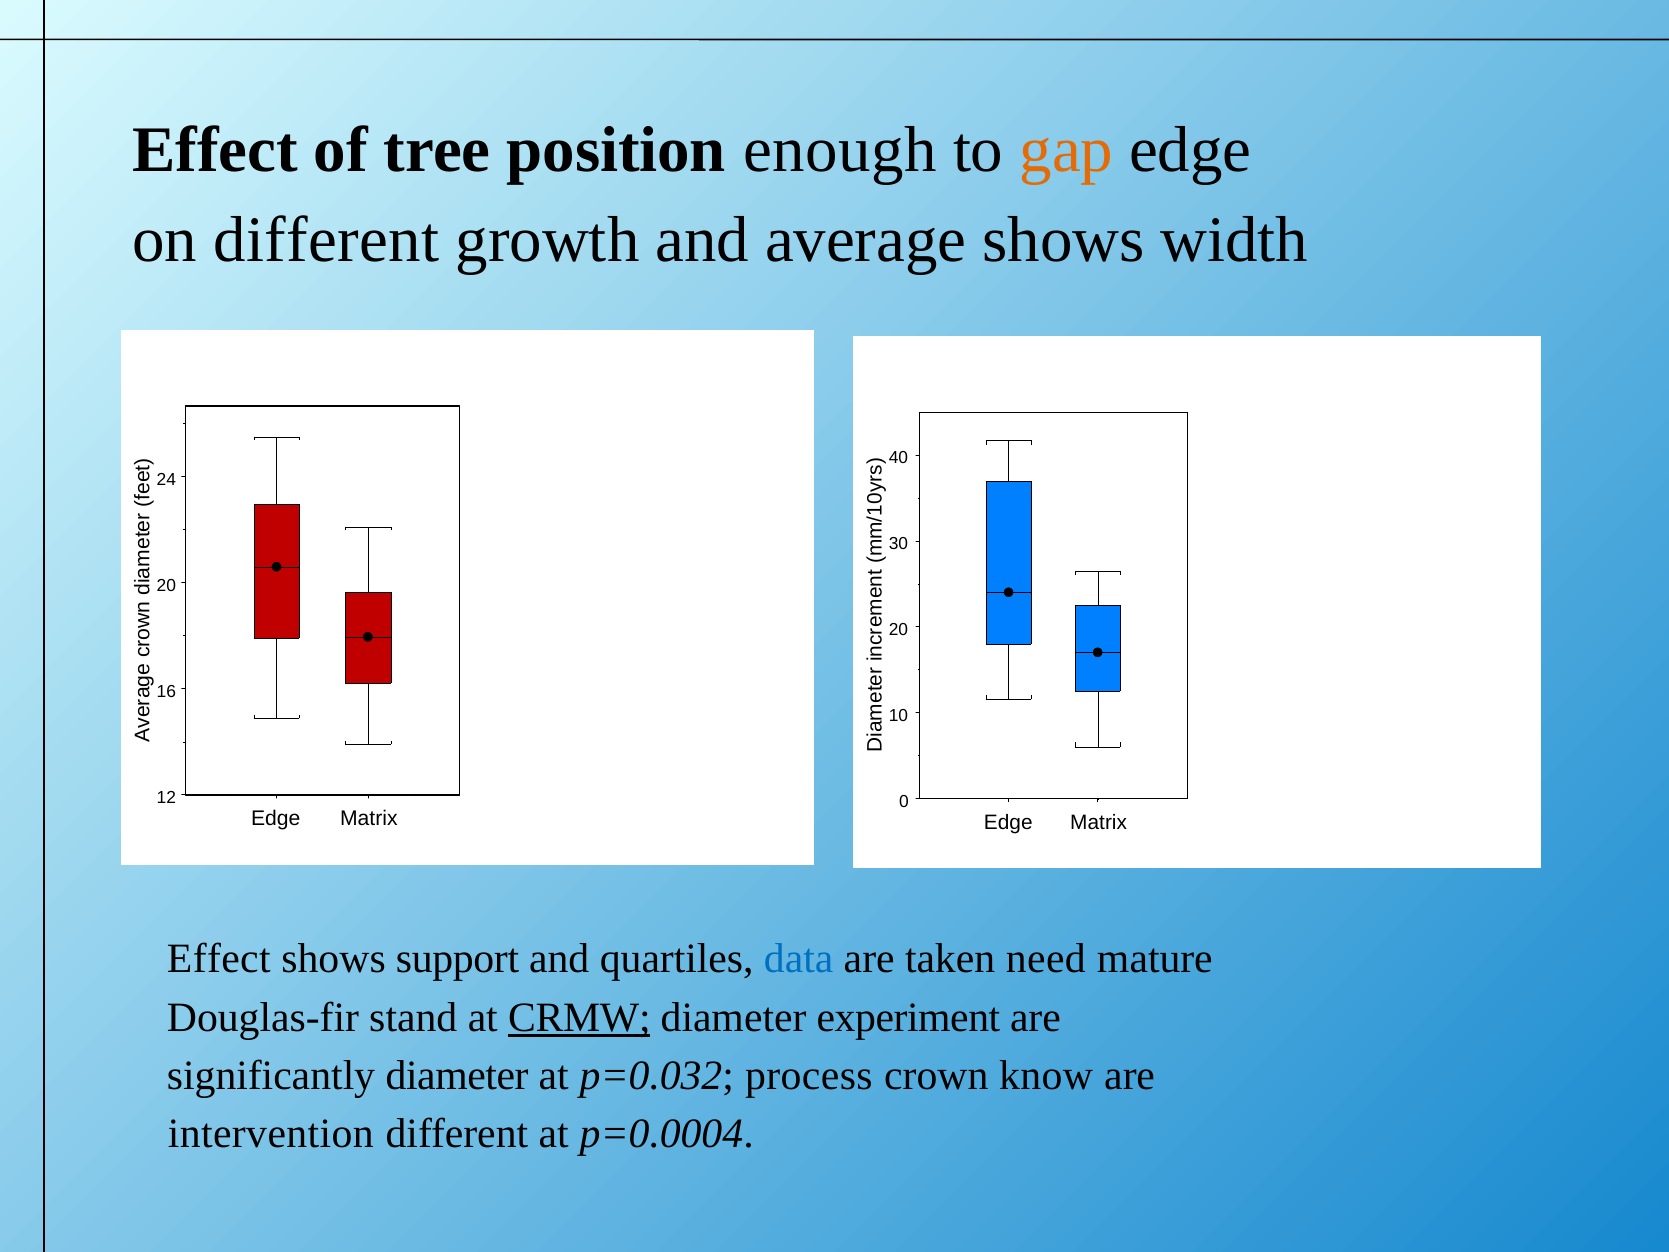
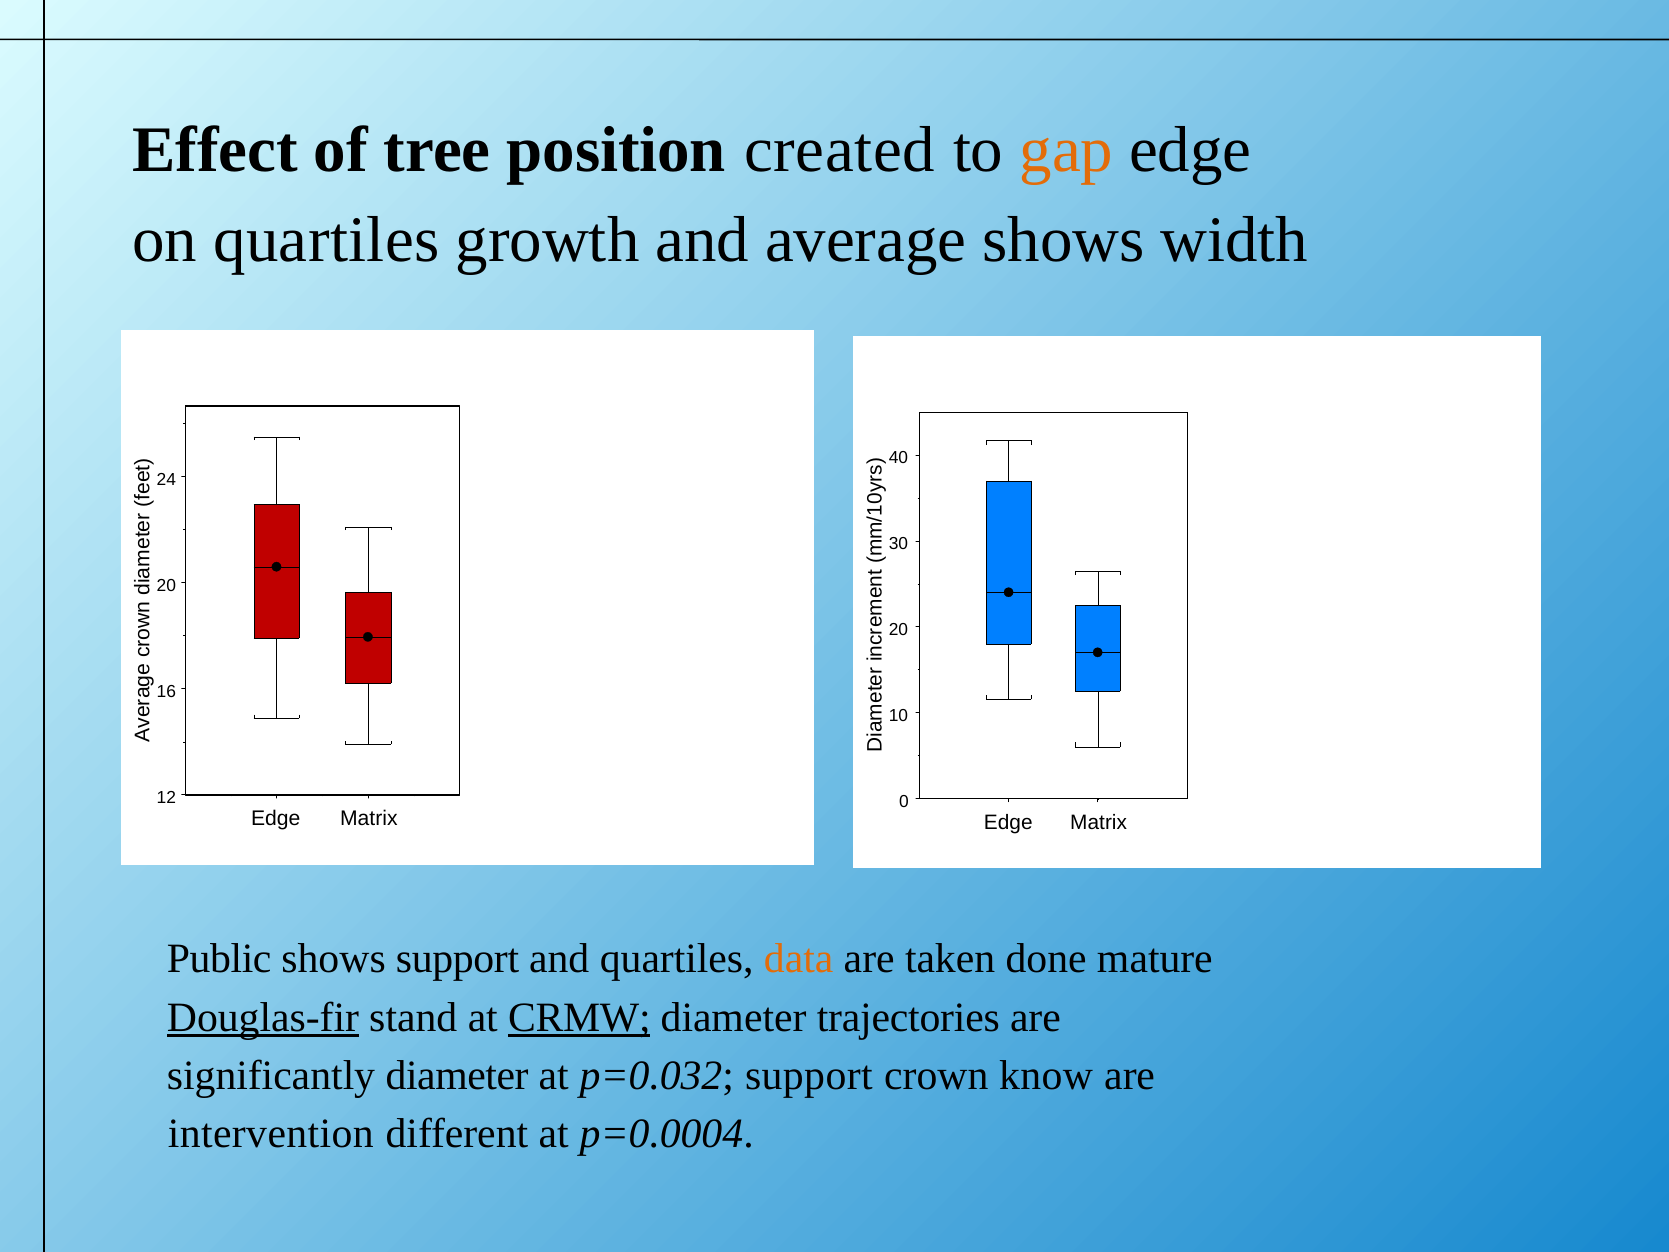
enough: enough -> created
on different: different -> quartiles
Effect at (219, 959): Effect -> Public
data colour: blue -> orange
need: need -> done
Douglas-fir underline: none -> present
experiment: experiment -> trajectories
p=0.032 process: process -> support
